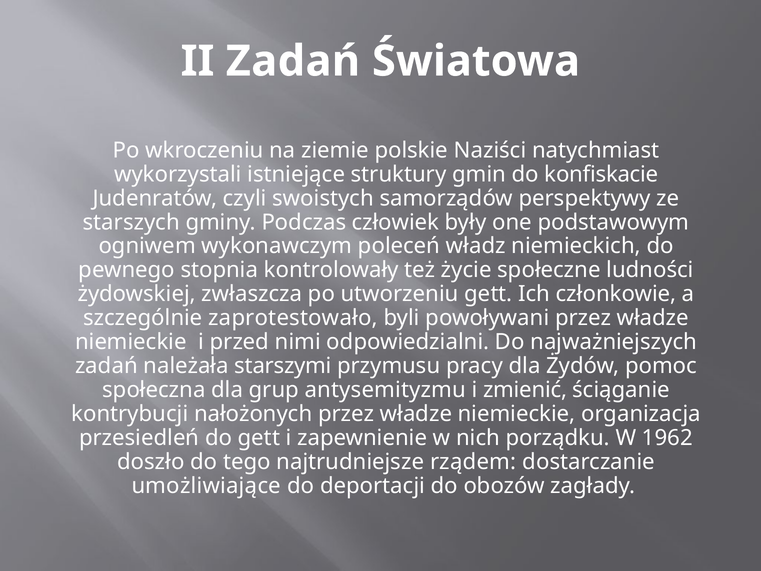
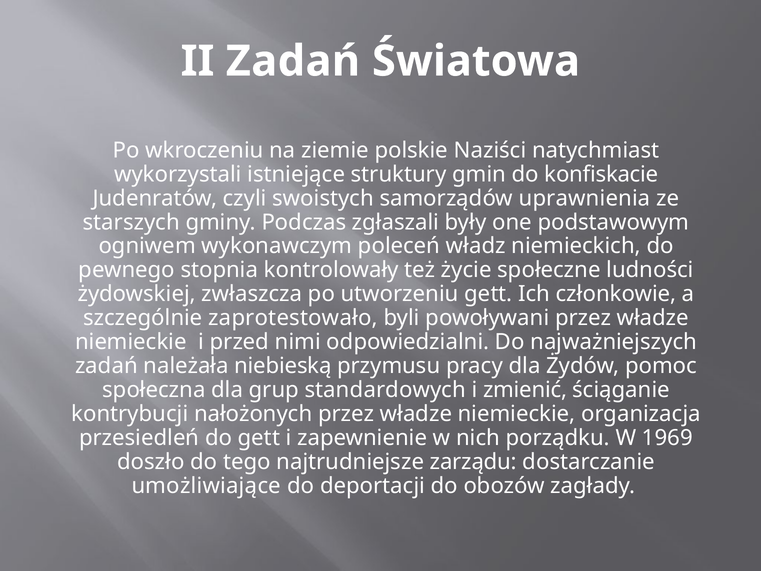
perspektywy: perspektywy -> uprawnienia
człowiek: człowiek -> zgłaszali
starszymi: starszymi -> niebieską
antysemityzmu: antysemityzmu -> standardowych
1962: 1962 -> 1969
rządem: rządem -> zarządu
